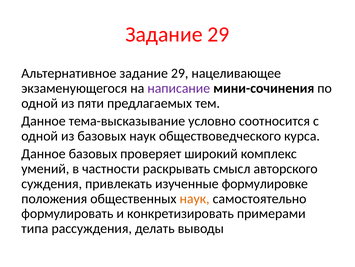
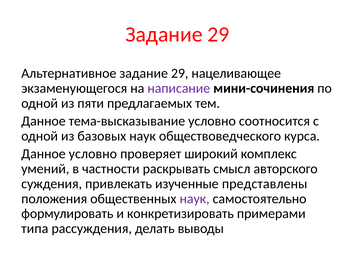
Данное базовых: базовых -> условно
формулировке: формулировке -> представлены
наук at (195, 198) colour: orange -> purple
